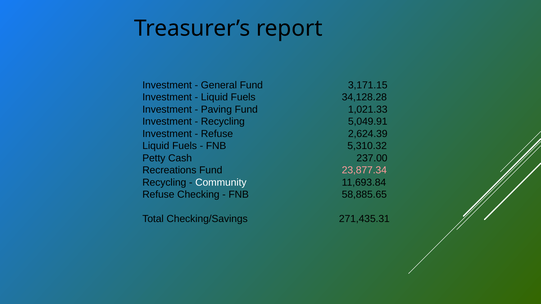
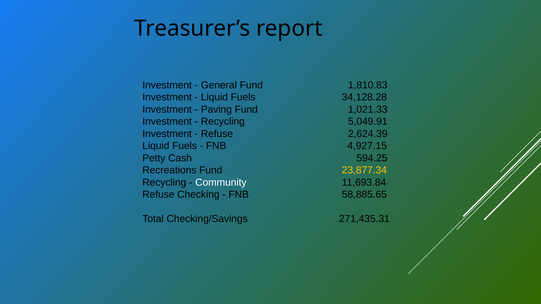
3,171.15: 3,171.15 -> 1,810.83
5,310.32: 5,310.32 -> 4,927.15
237.00: 237.00 -> 594.25
23,877.34 colour: pink -> yellow
